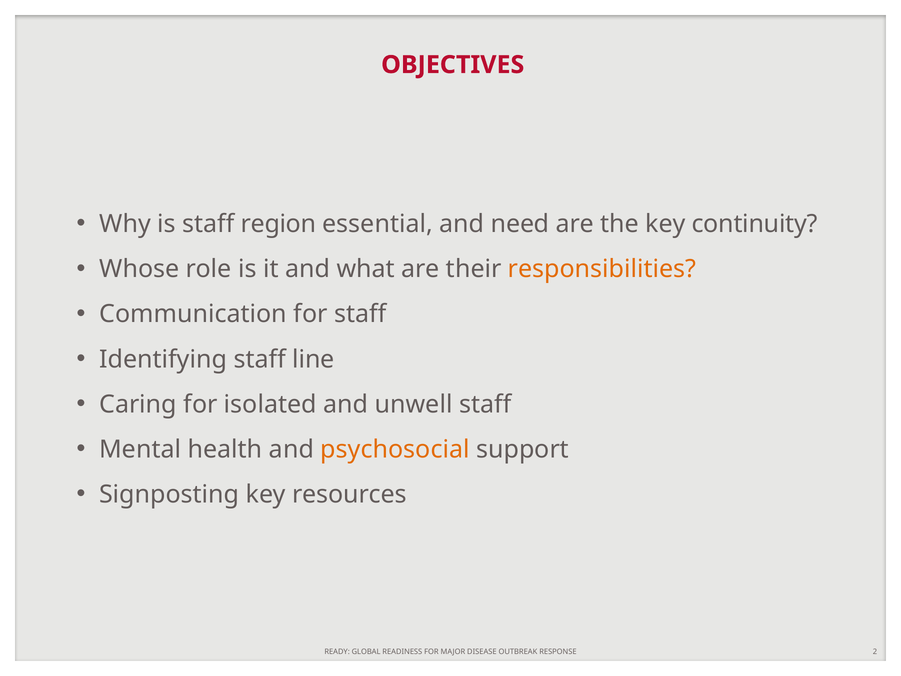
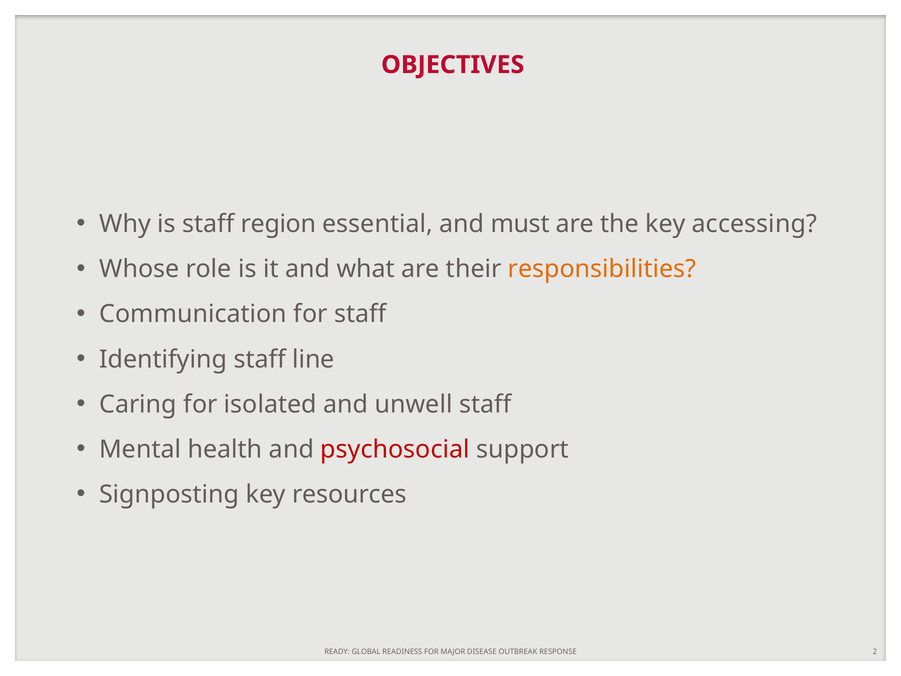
need: need -> must
continuity: continuity -> accessing
psychosocial colour: orange -> red
